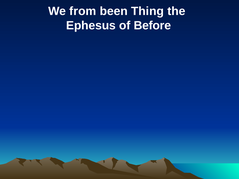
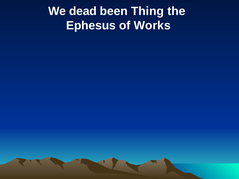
from: from -> dead
Before: Before -> Works
